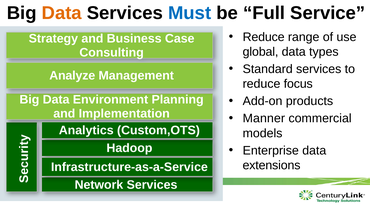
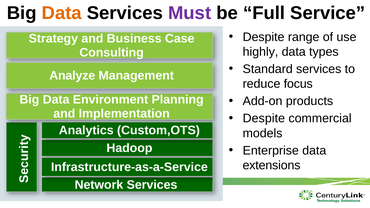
Must colour: blue -> purple
Reduce at (264, 37): Reduce -> Despite
global: global -> highly
Manner at (264, 118): Manner -> Despite
